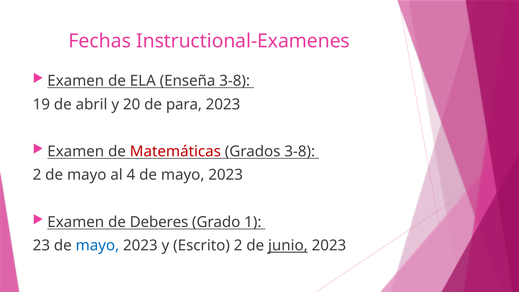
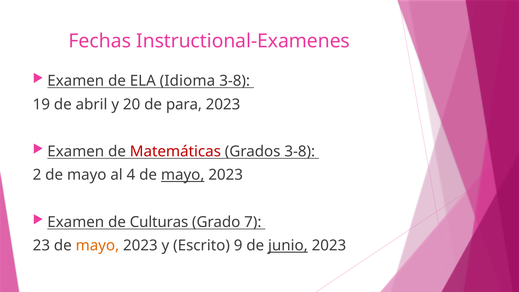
Enseña: Enseña -> Idioma
mayo at (183, 175) underline: none -> present
Deberes: Deberes -> Culturas
1: 1 -> 7
mayo at (97, 246) colour: blue -> orange
Escrito 2: 2 -> 9
